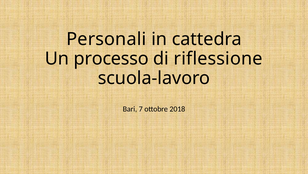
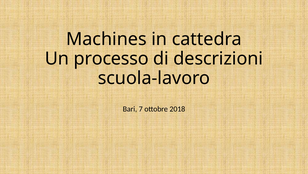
Personali: Personali -> Machines
riflessione: riflessione -> descrizioni
